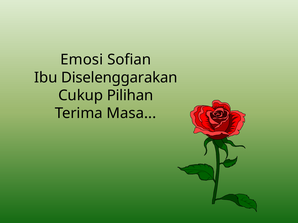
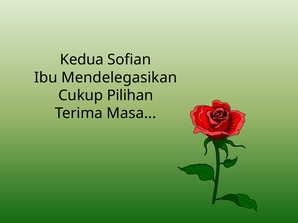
Emosi: Emosi -> Kedua
Diselenggarakan: Diselenggarakan -> Mendelegasikan
